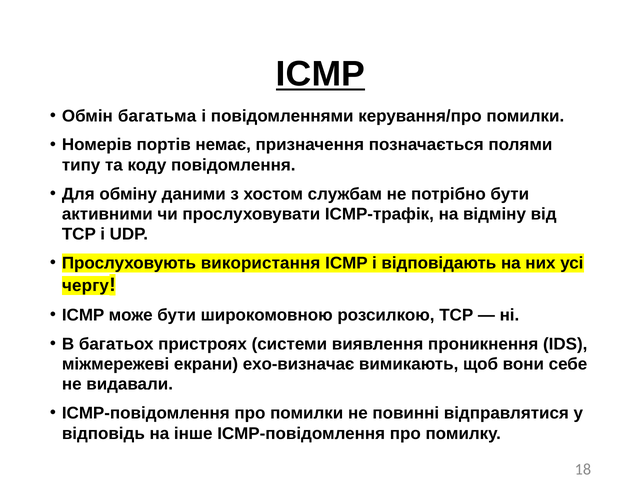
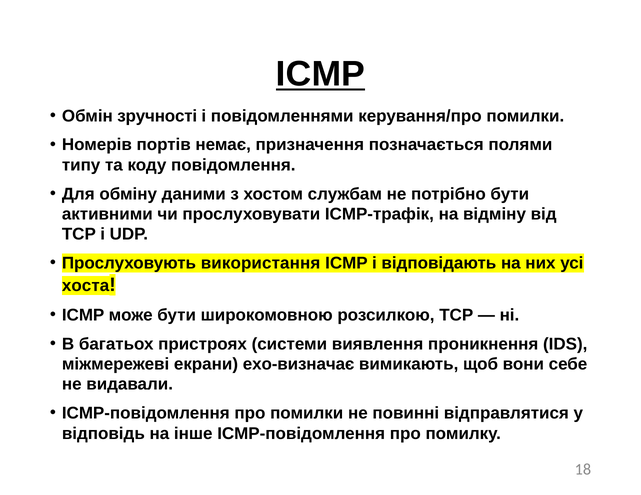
багатьма: багатьма -> зручності
чергу: чергу -> хоста
